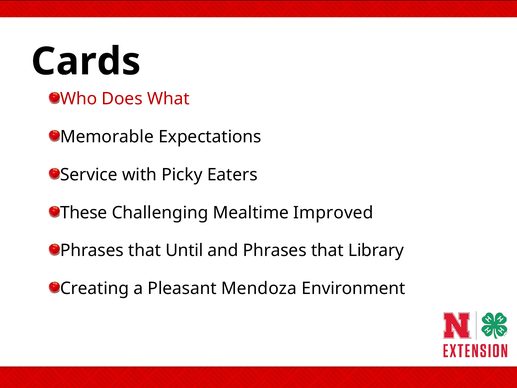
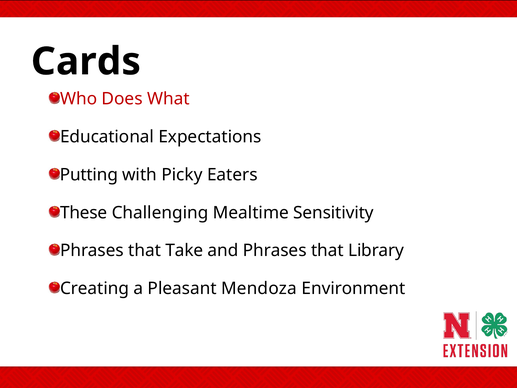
Memorable: Memorable -> Educational
Service: Service -> Putting
Improved: Improved -> Sensitivity
Until: Until -> Take
